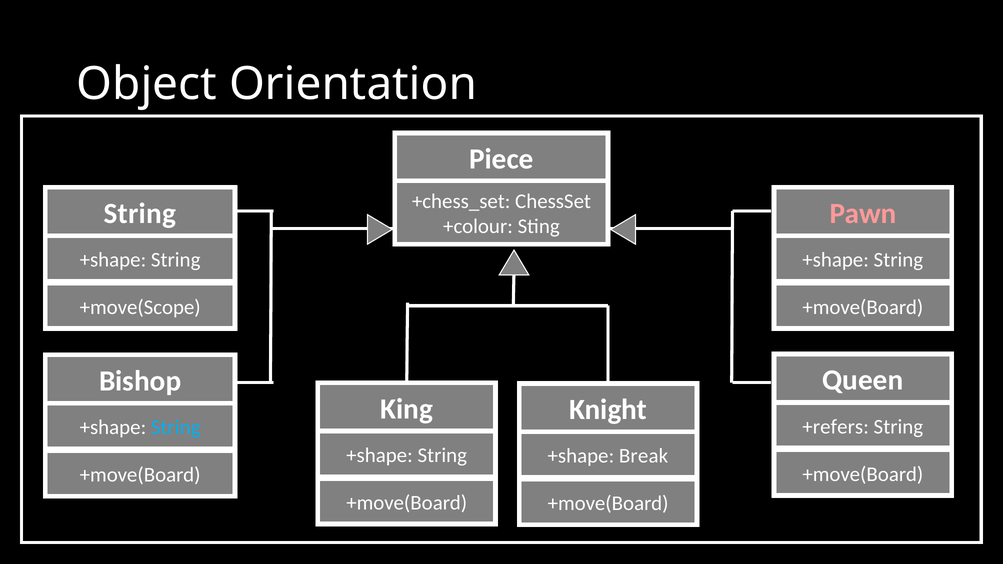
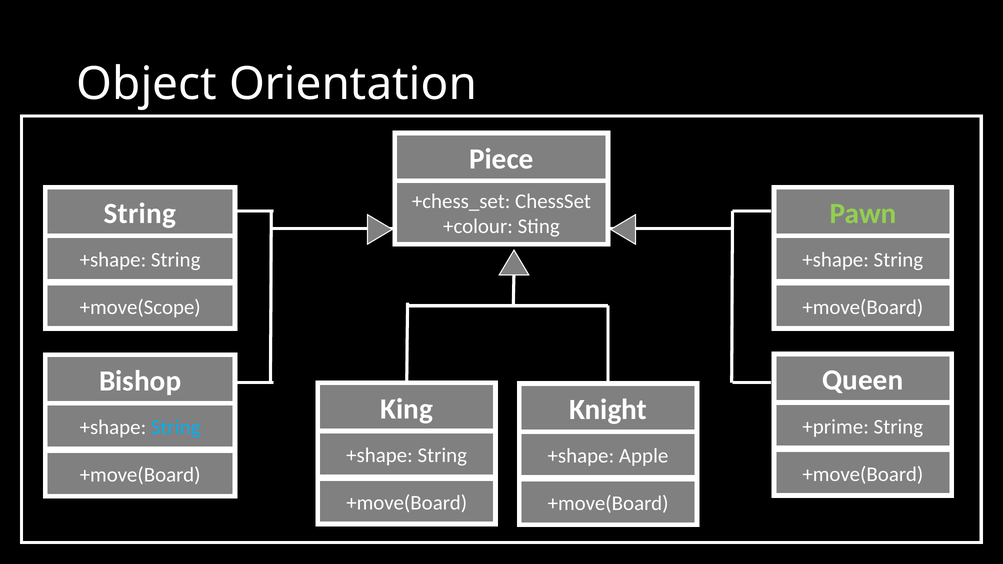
Pawn colour: pink -> light green
+refers: +refers -> +prime
Break: Break -> Apple
